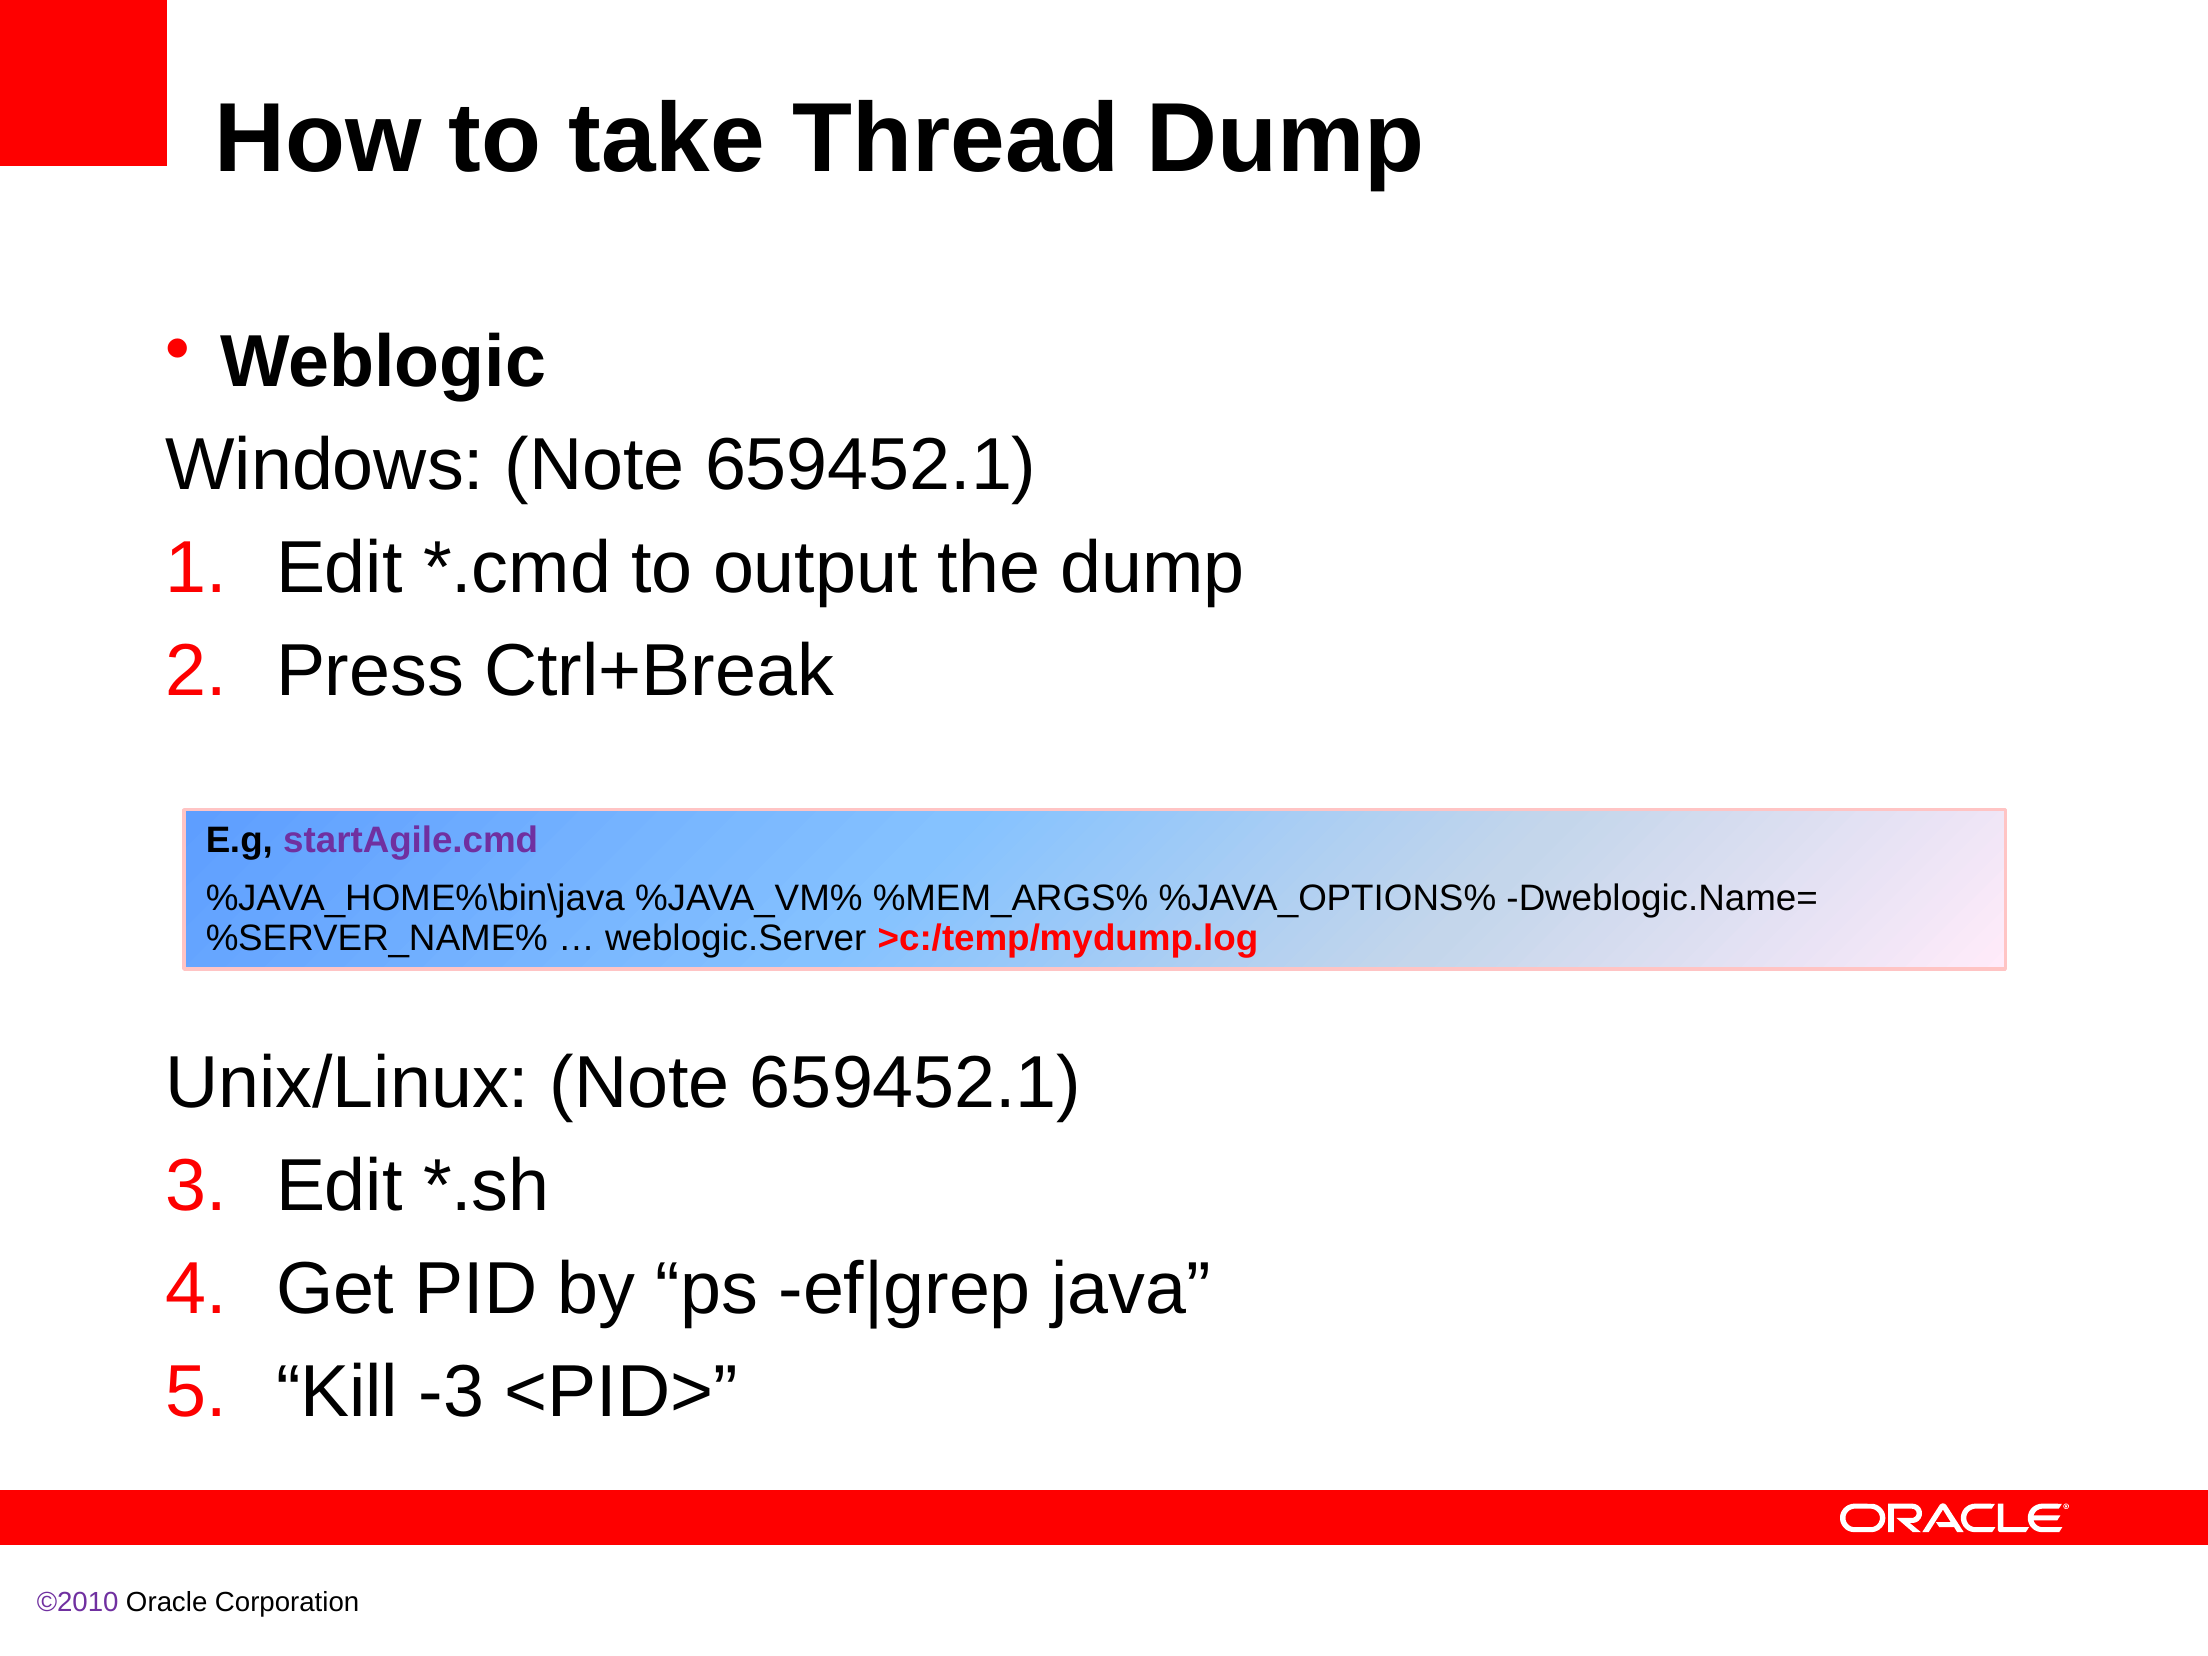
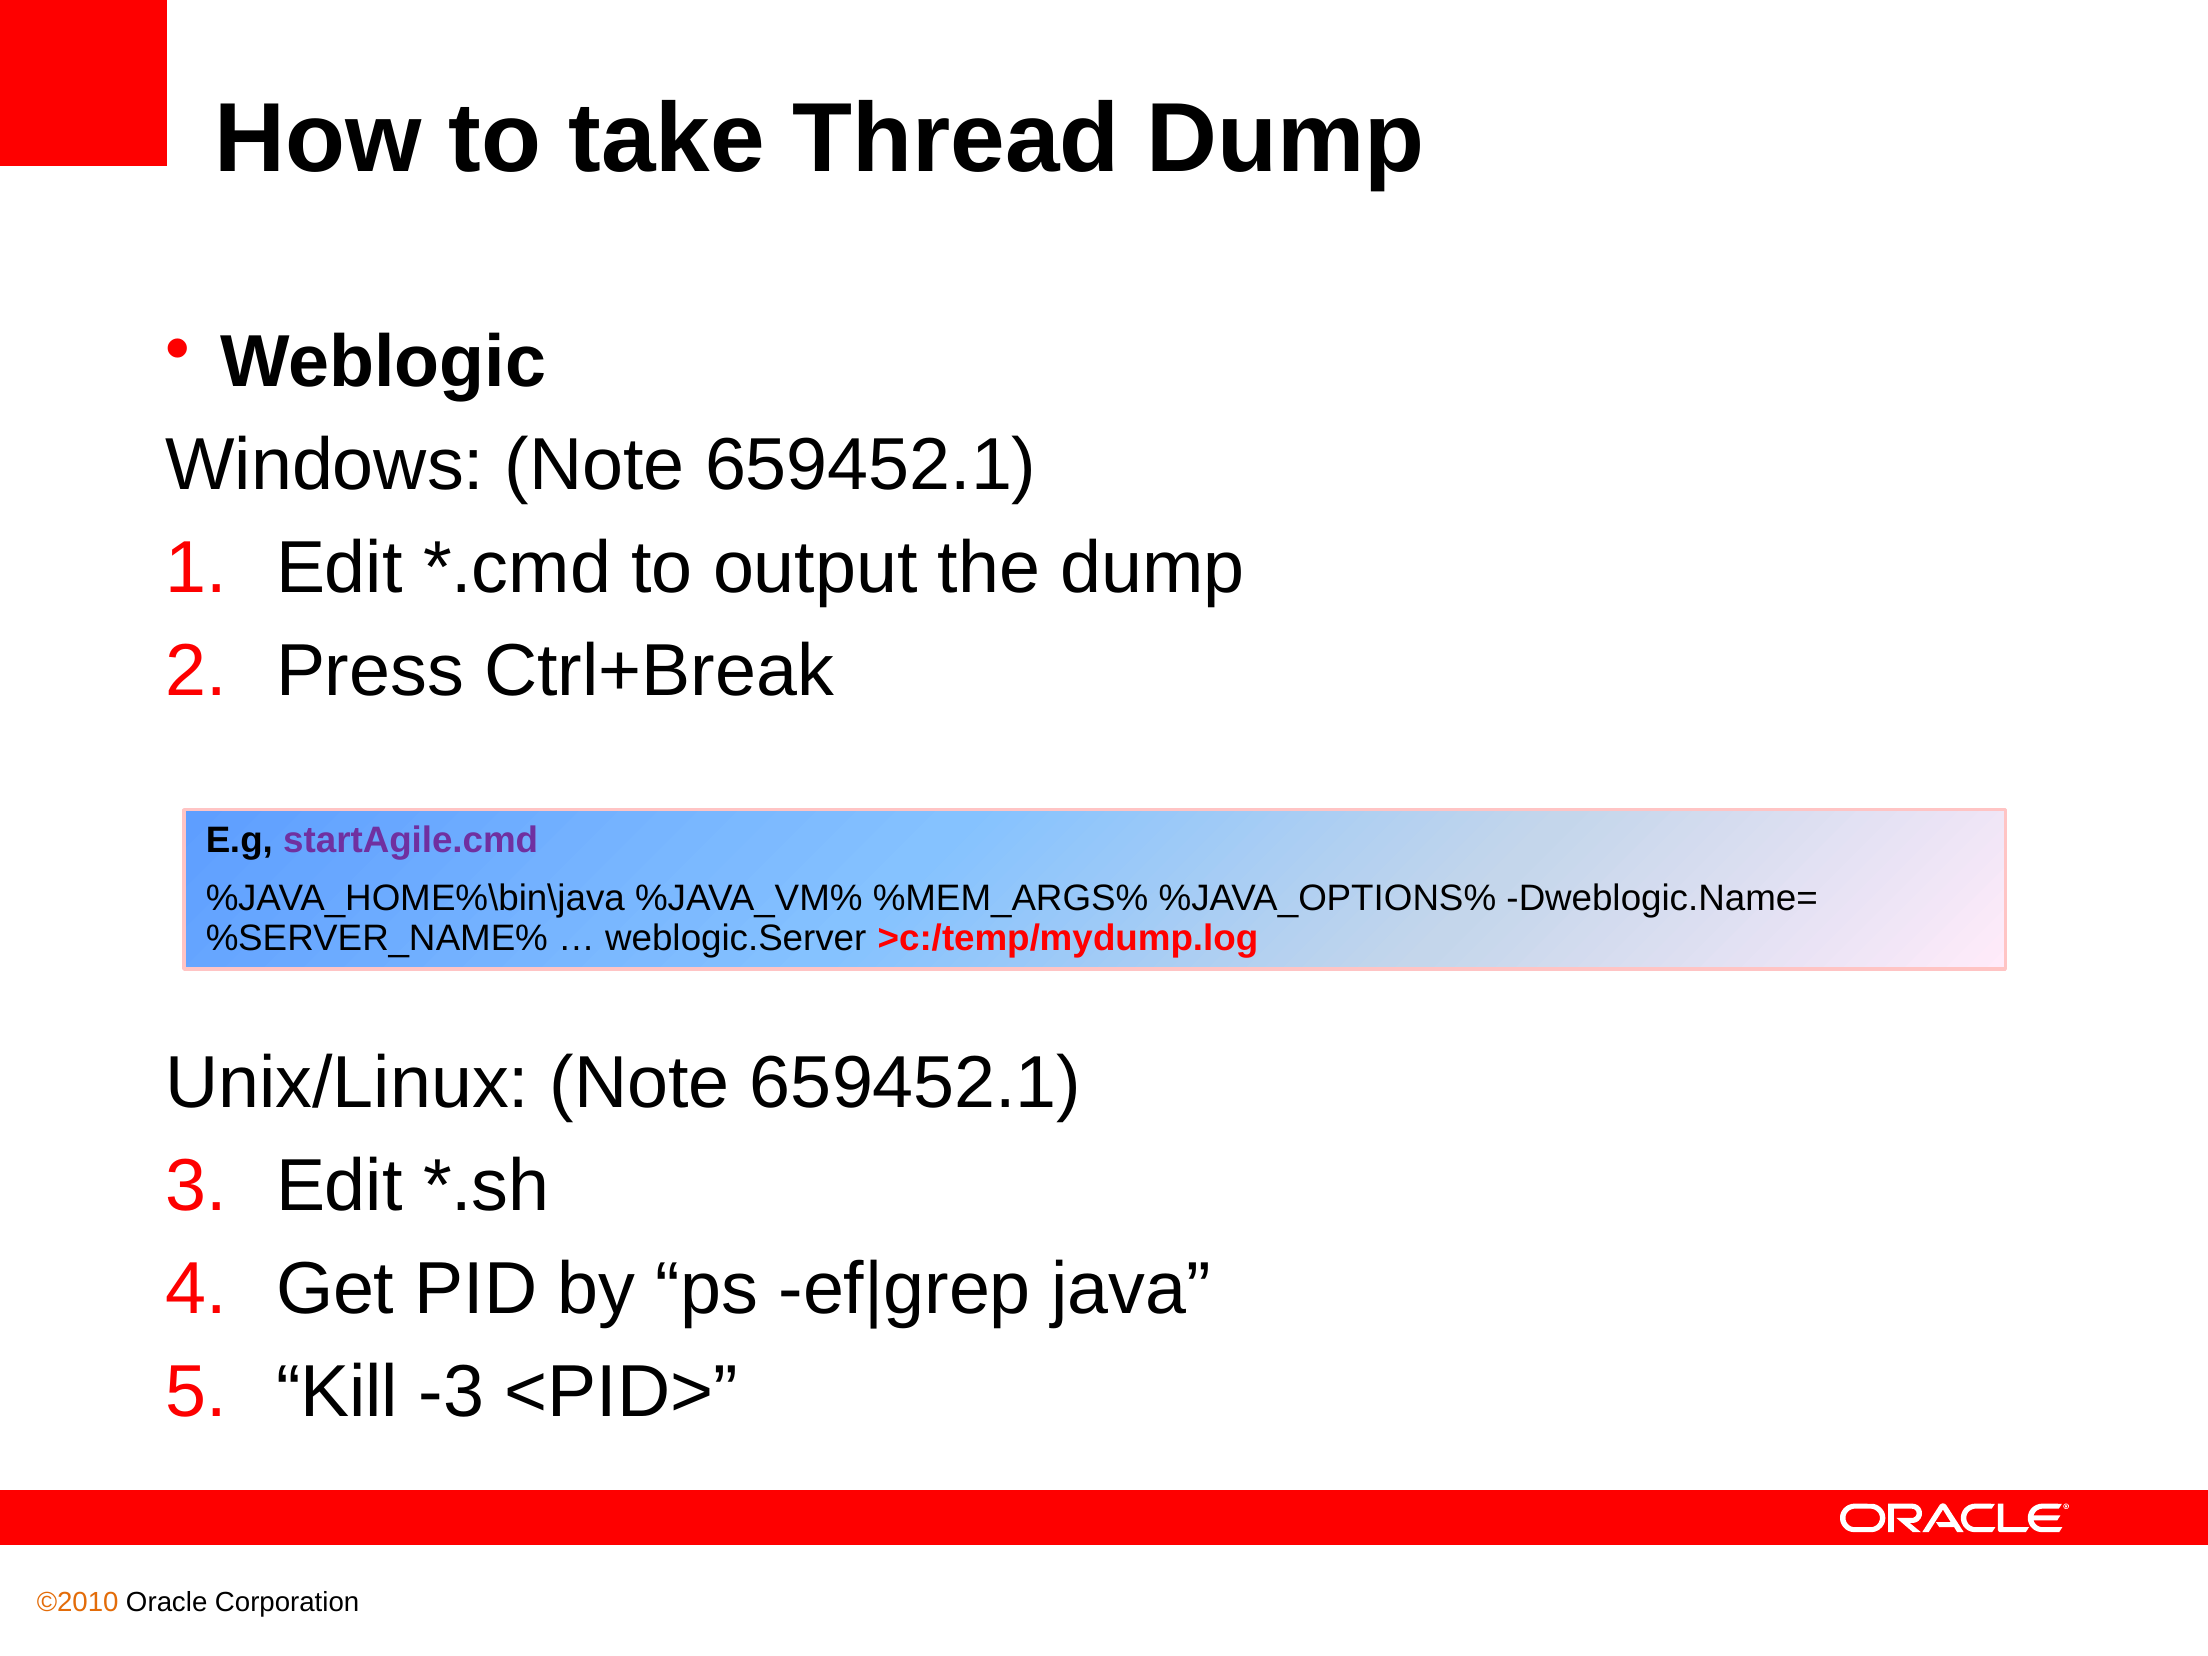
©2010 colour: purple -> orange
